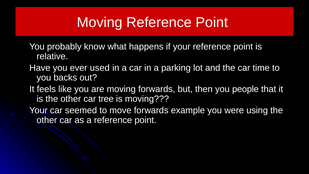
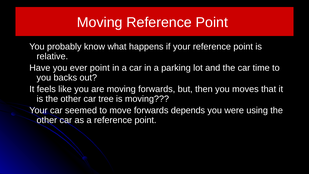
ever used: used -> point
people: people -> moves
example: example -> depends
